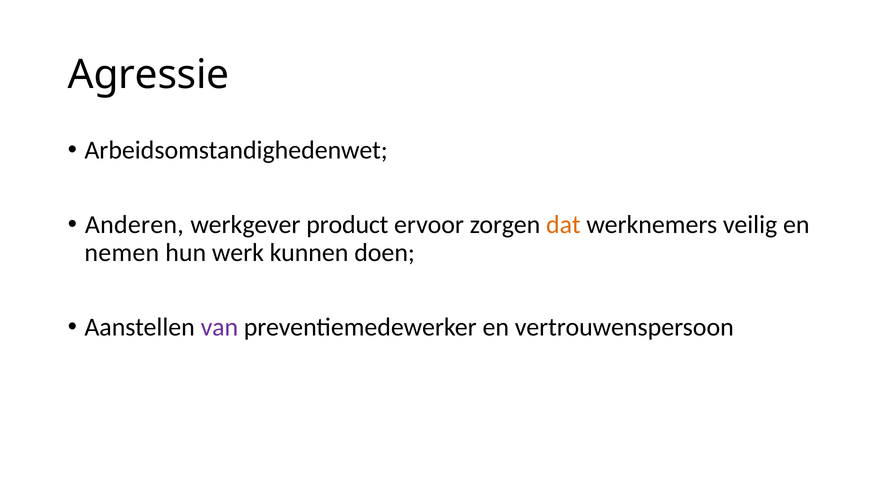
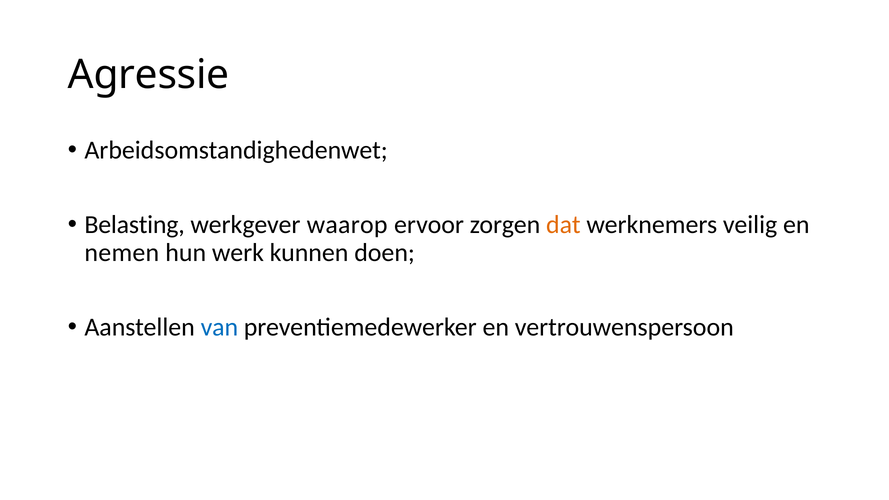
Anderen: Anderen -> Belasting
product: product -> waarop
van colour: purple -> blue
